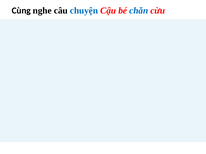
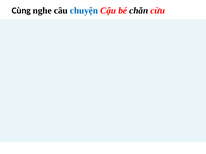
chăn colour: blue -> black
